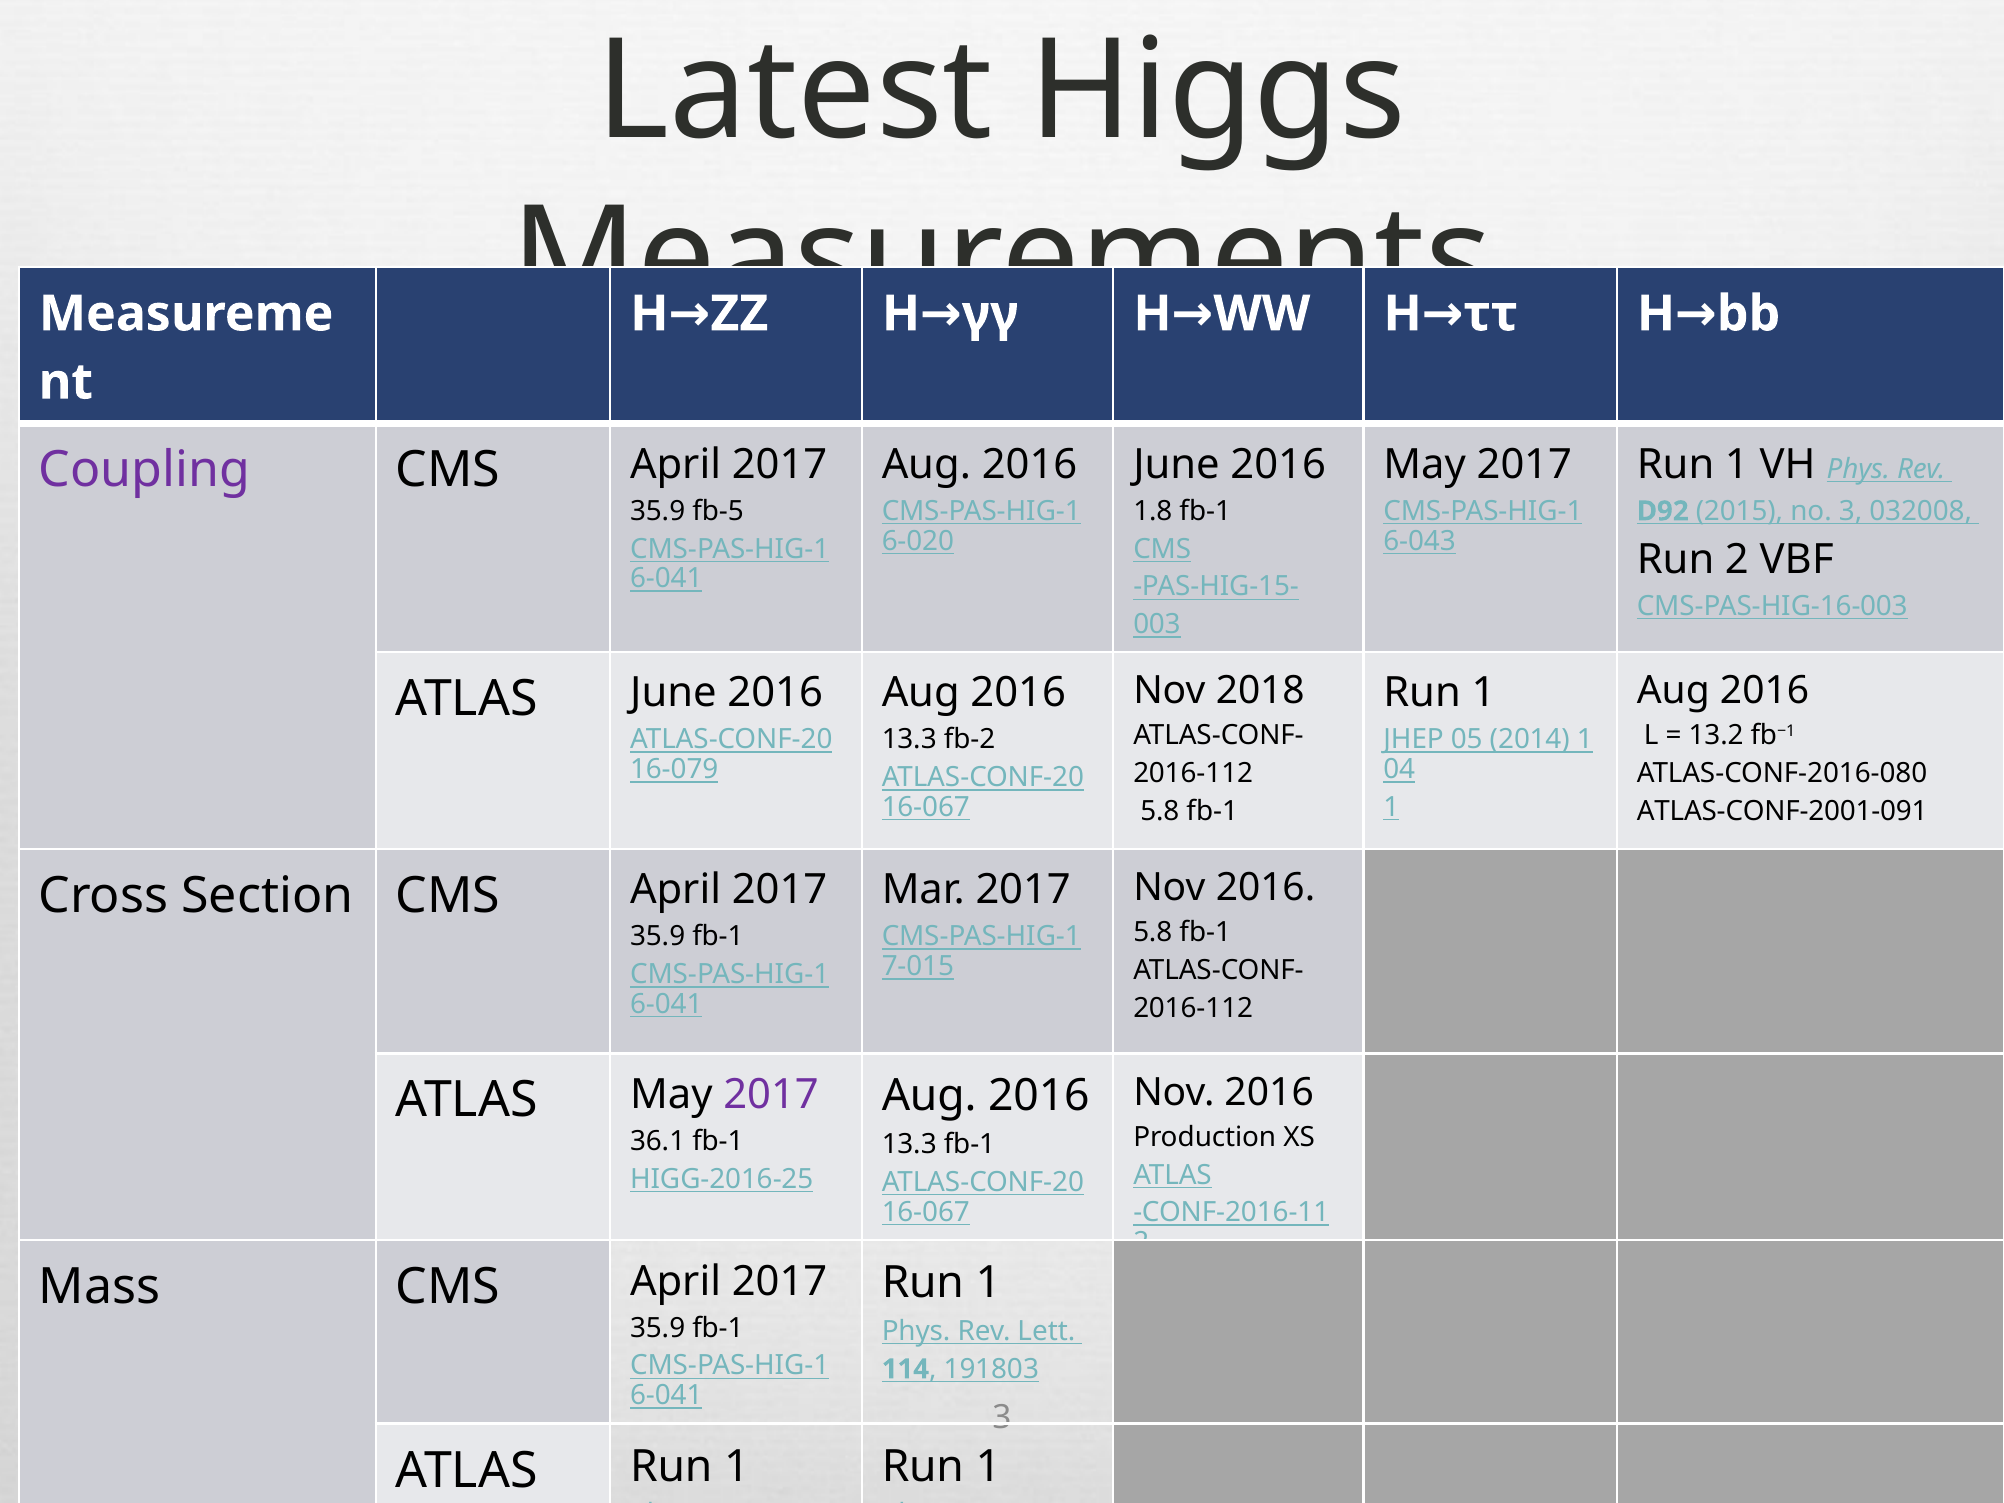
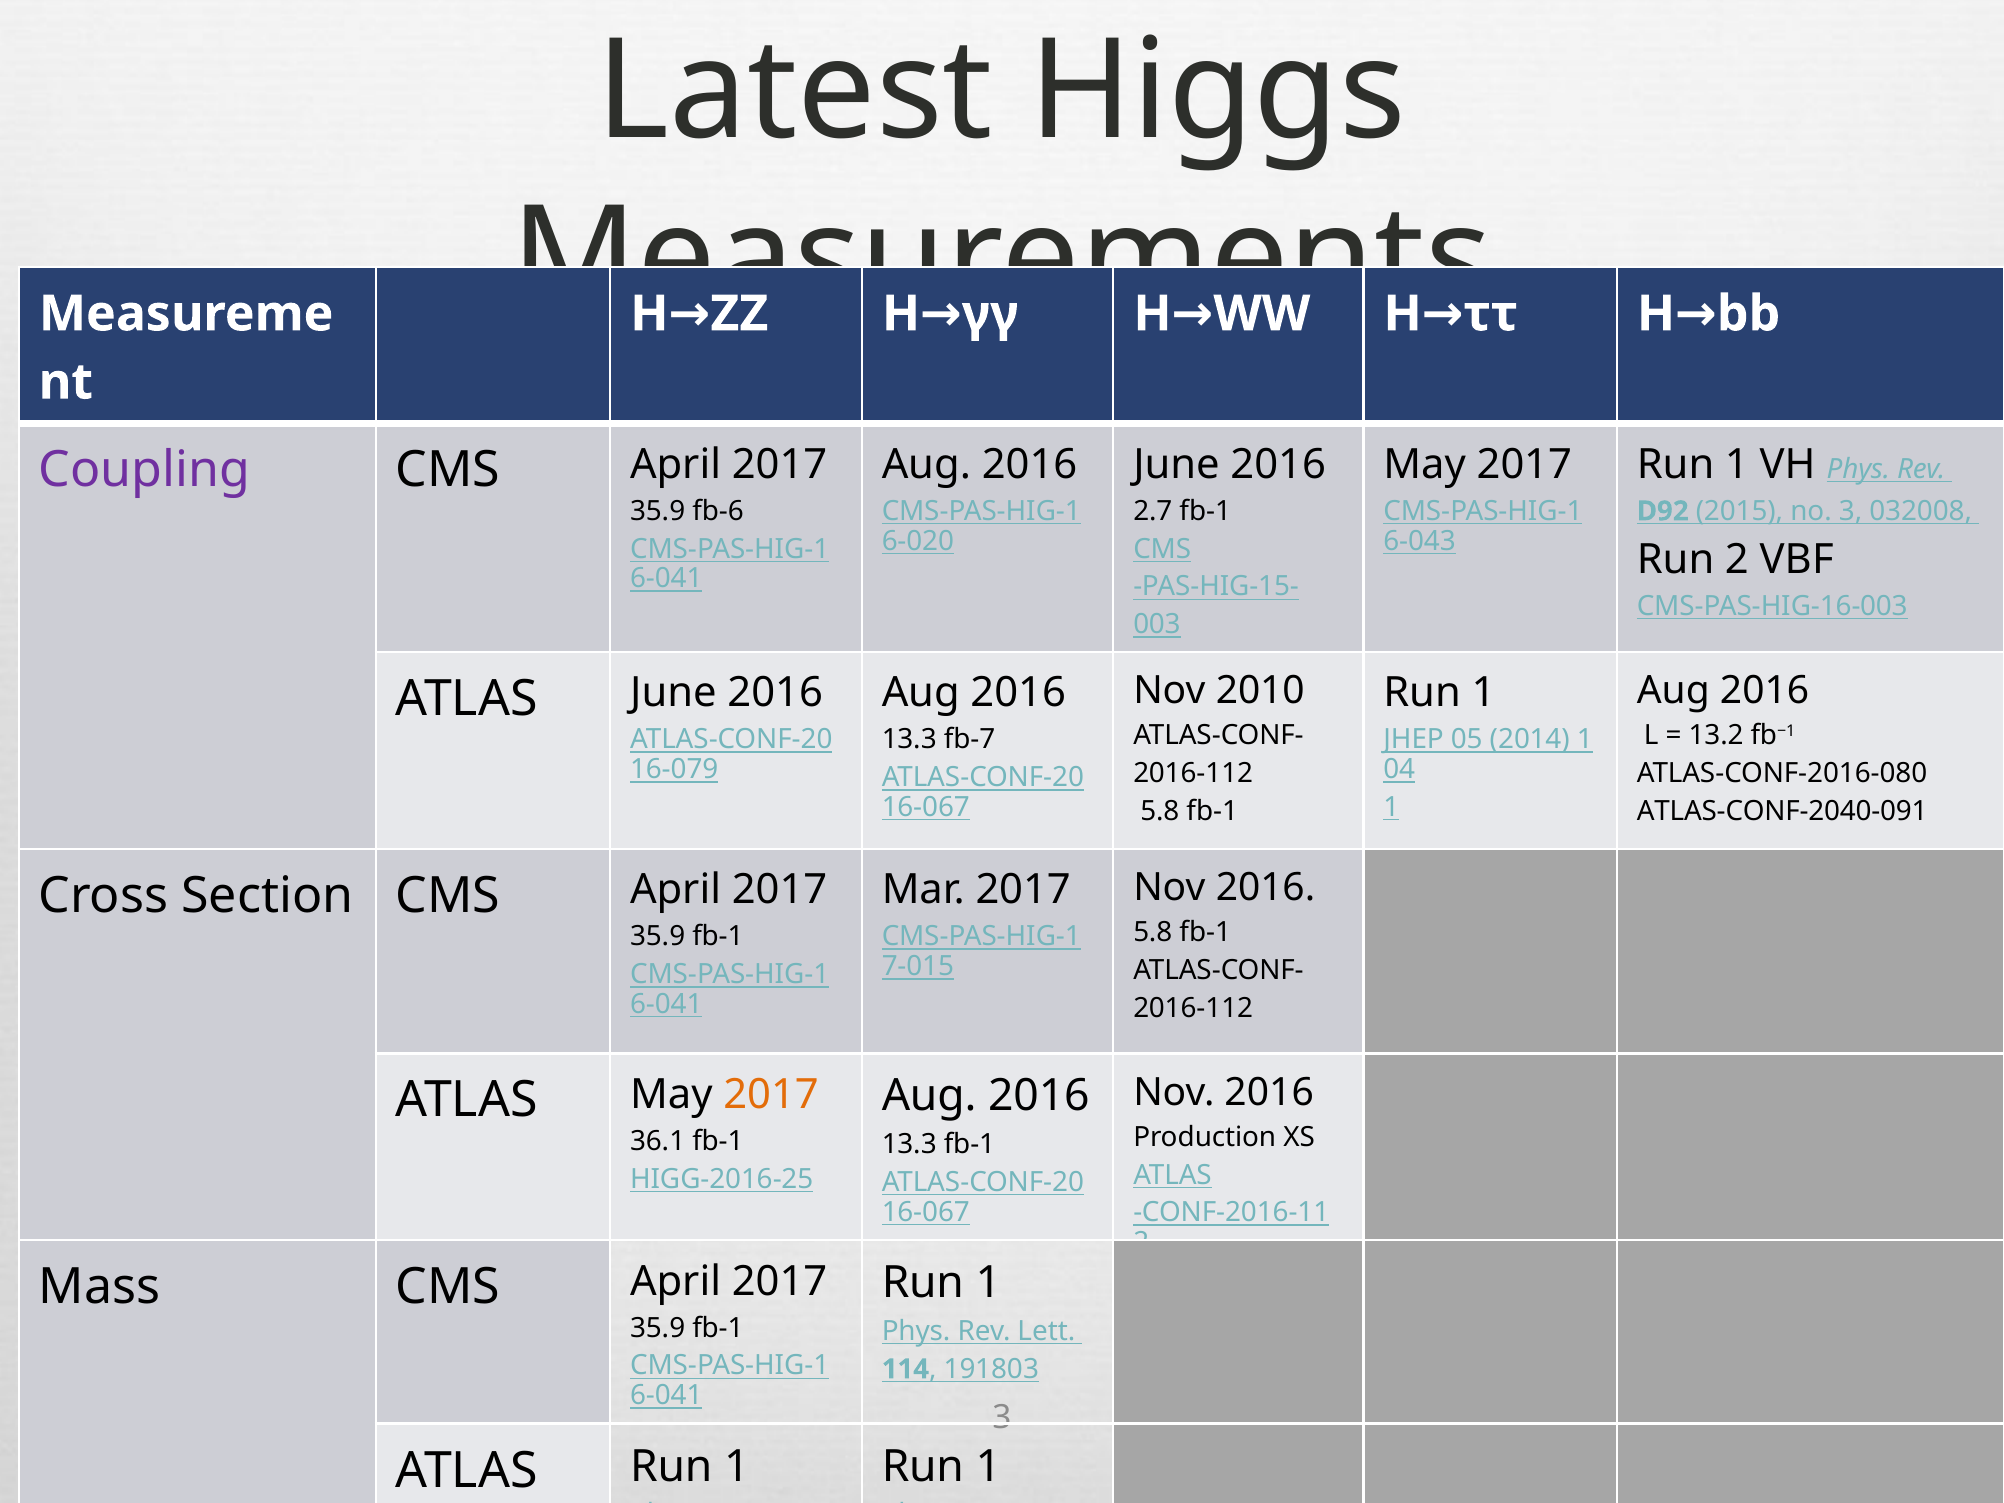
fb-5: fb-5 -> fb-6
1.8: 1.8 -> 2.7
2018: 2018 -> 2010
fb-2: fb-2 -> fb-7
ATLAS-CONF-2001-091: ATLAS-CONF-2001-091 -> ATLAS-CONF-2040-091
2017 at (771, 1094) colour: purple -> orange
